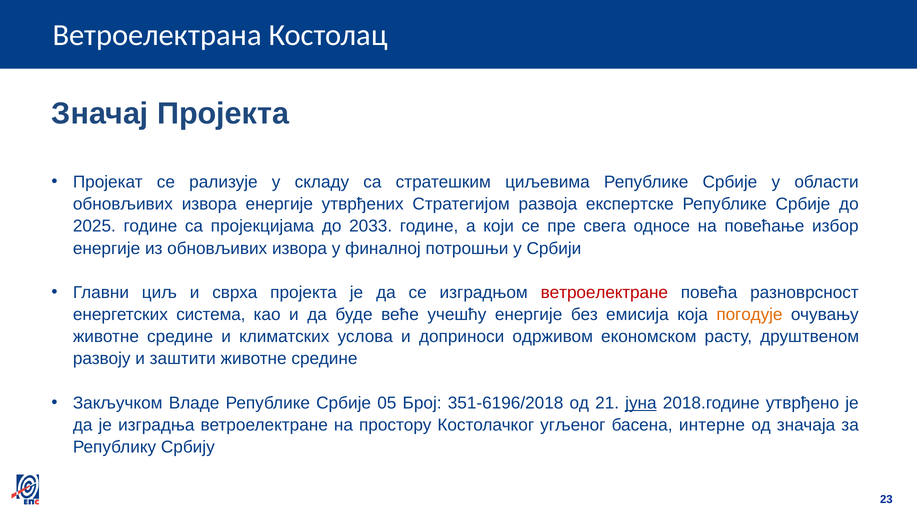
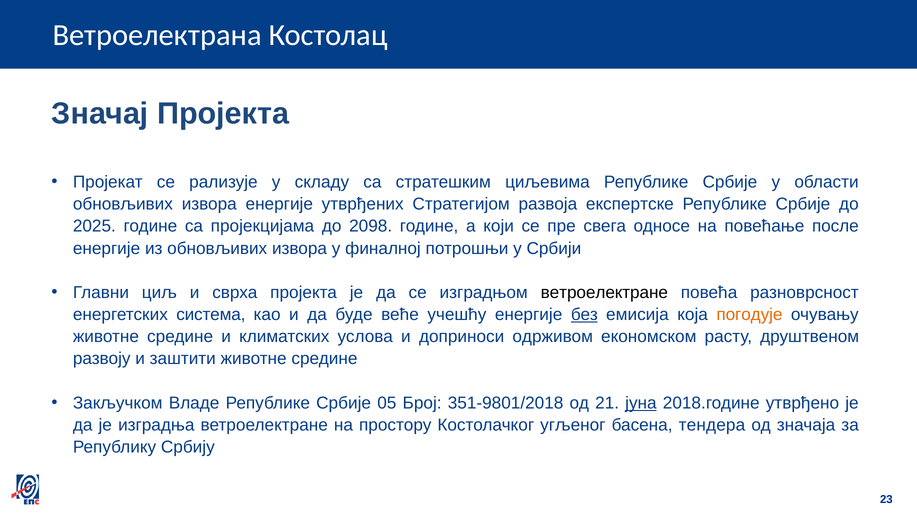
2033: 2033 -> 2098
избор: избор -> после
ветроелектране at (604, 292) colour: red -> black
без underline: none -> present
351-6196/2018: 351-6196/2018 -> 351-9801/2018
интерне: интерне -> тендера
